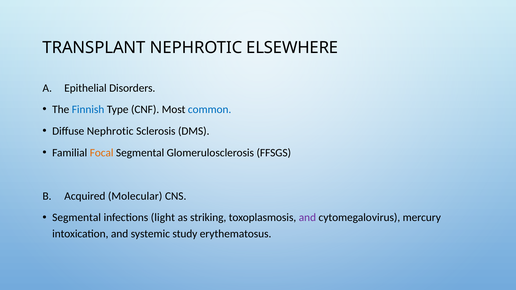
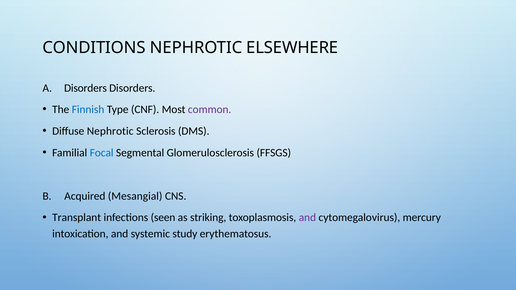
TRANSPLANT: TRANSPLANT -> CONDITIONS
Epithelial at (85, 88): Epithelial -> Disorders
common colour: blue -> purple
Focal colour: orange -> blue
Molecular: Molecular -> Mesangial
Segmental at (77, 218): Segmental -> Transplant
light: light -> seen
